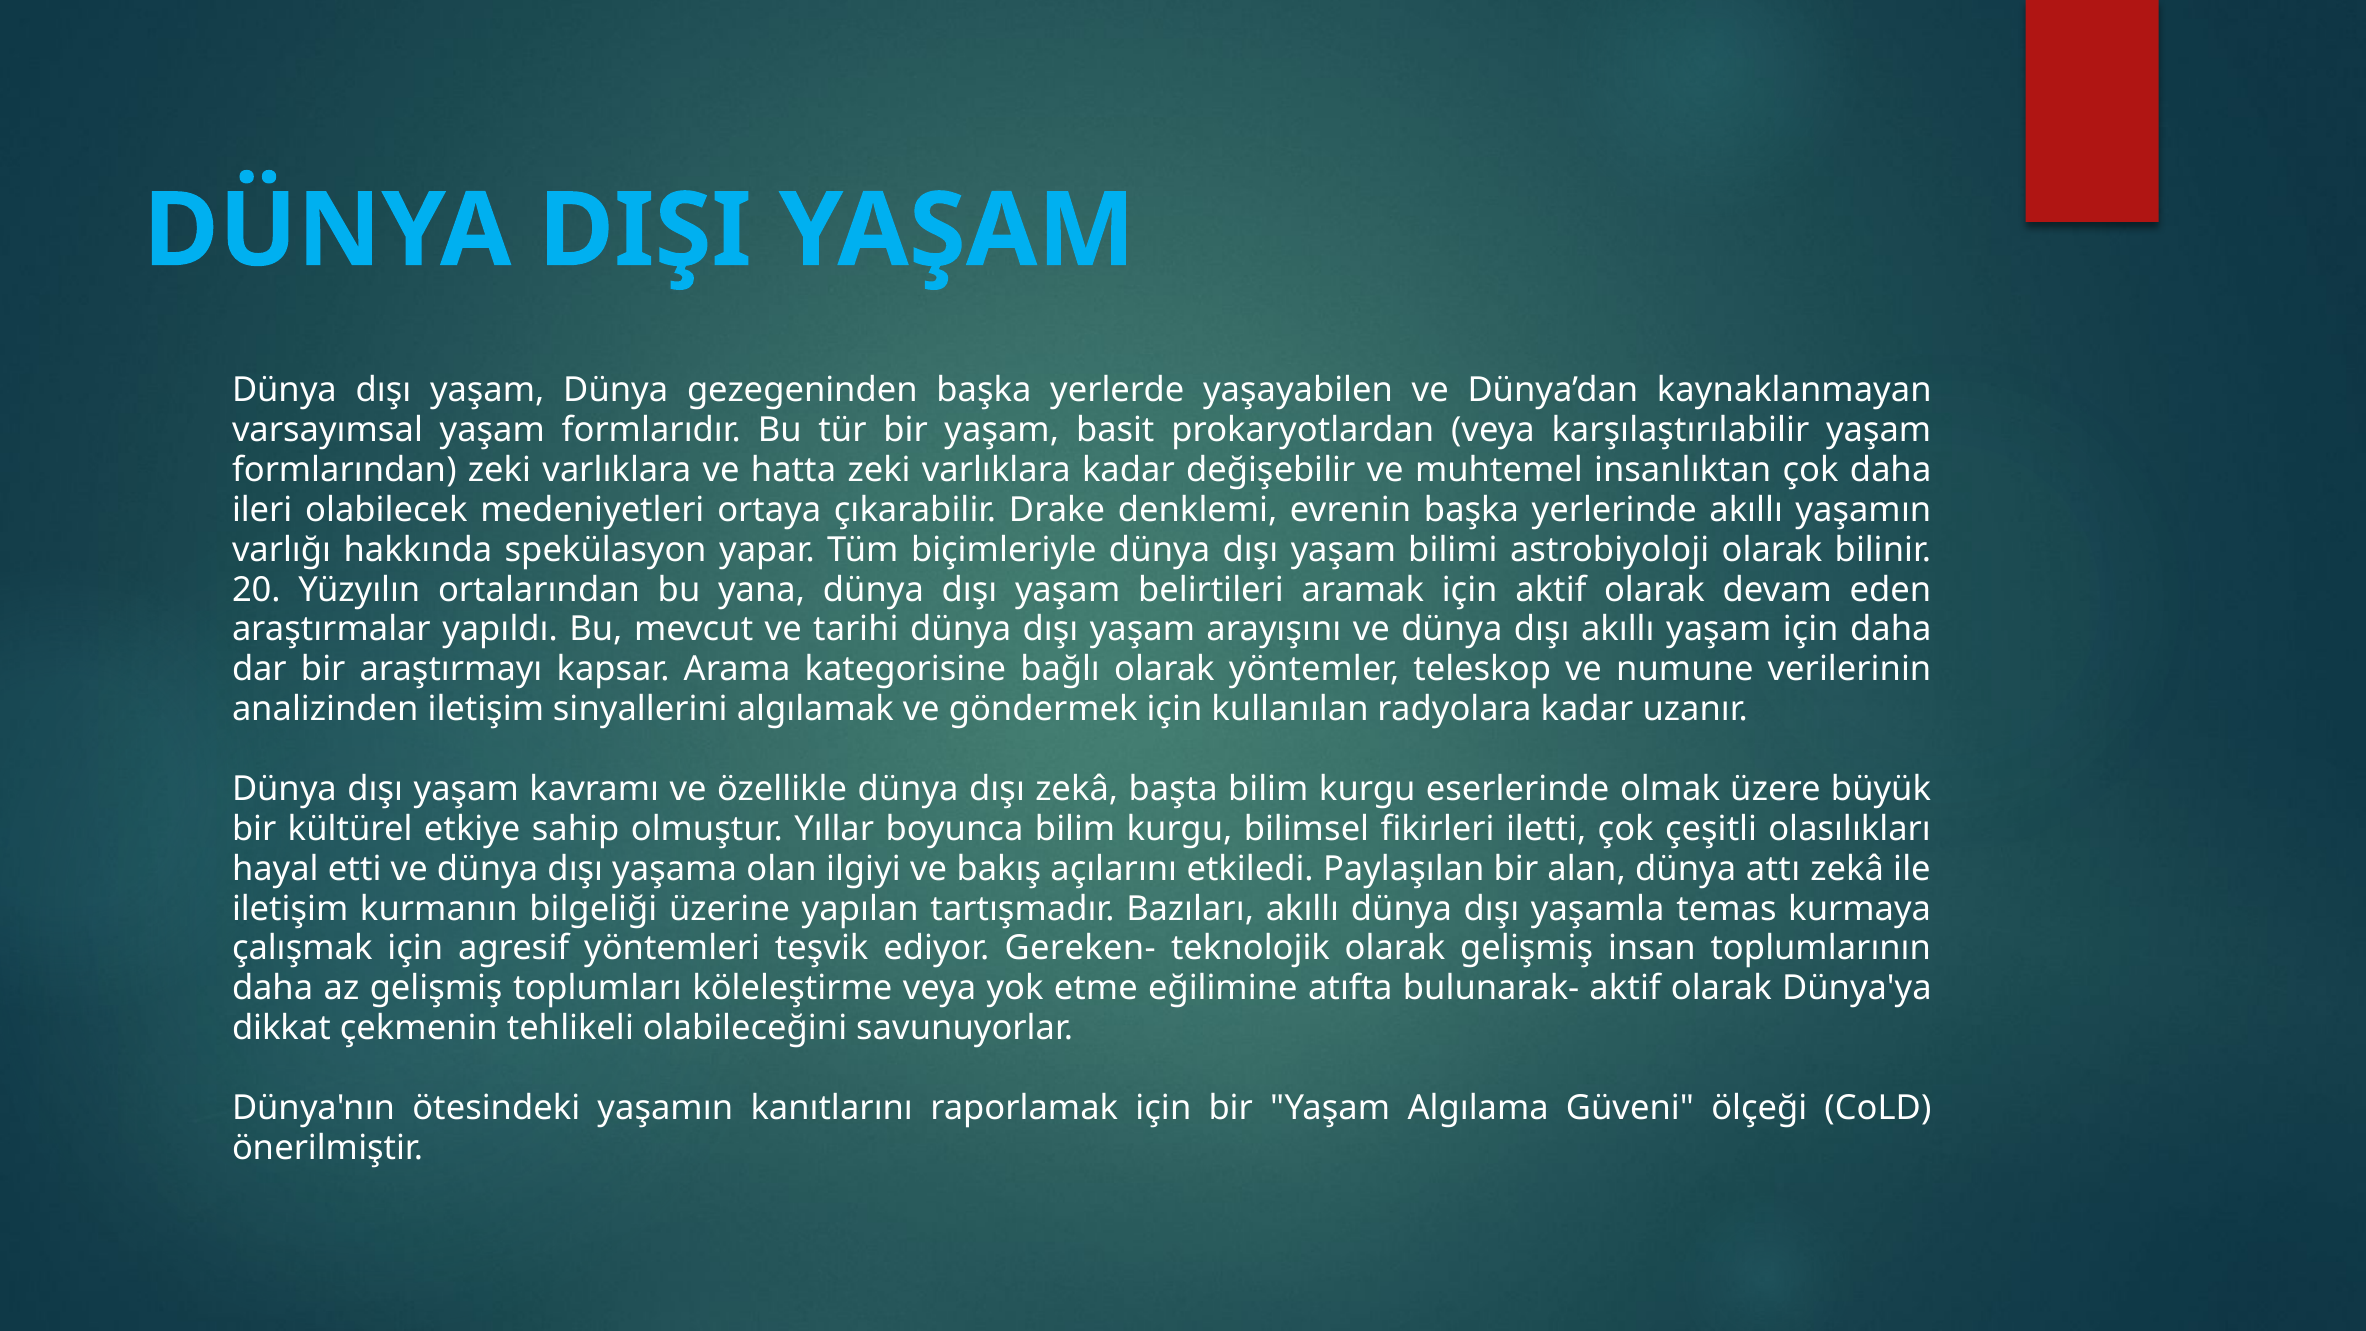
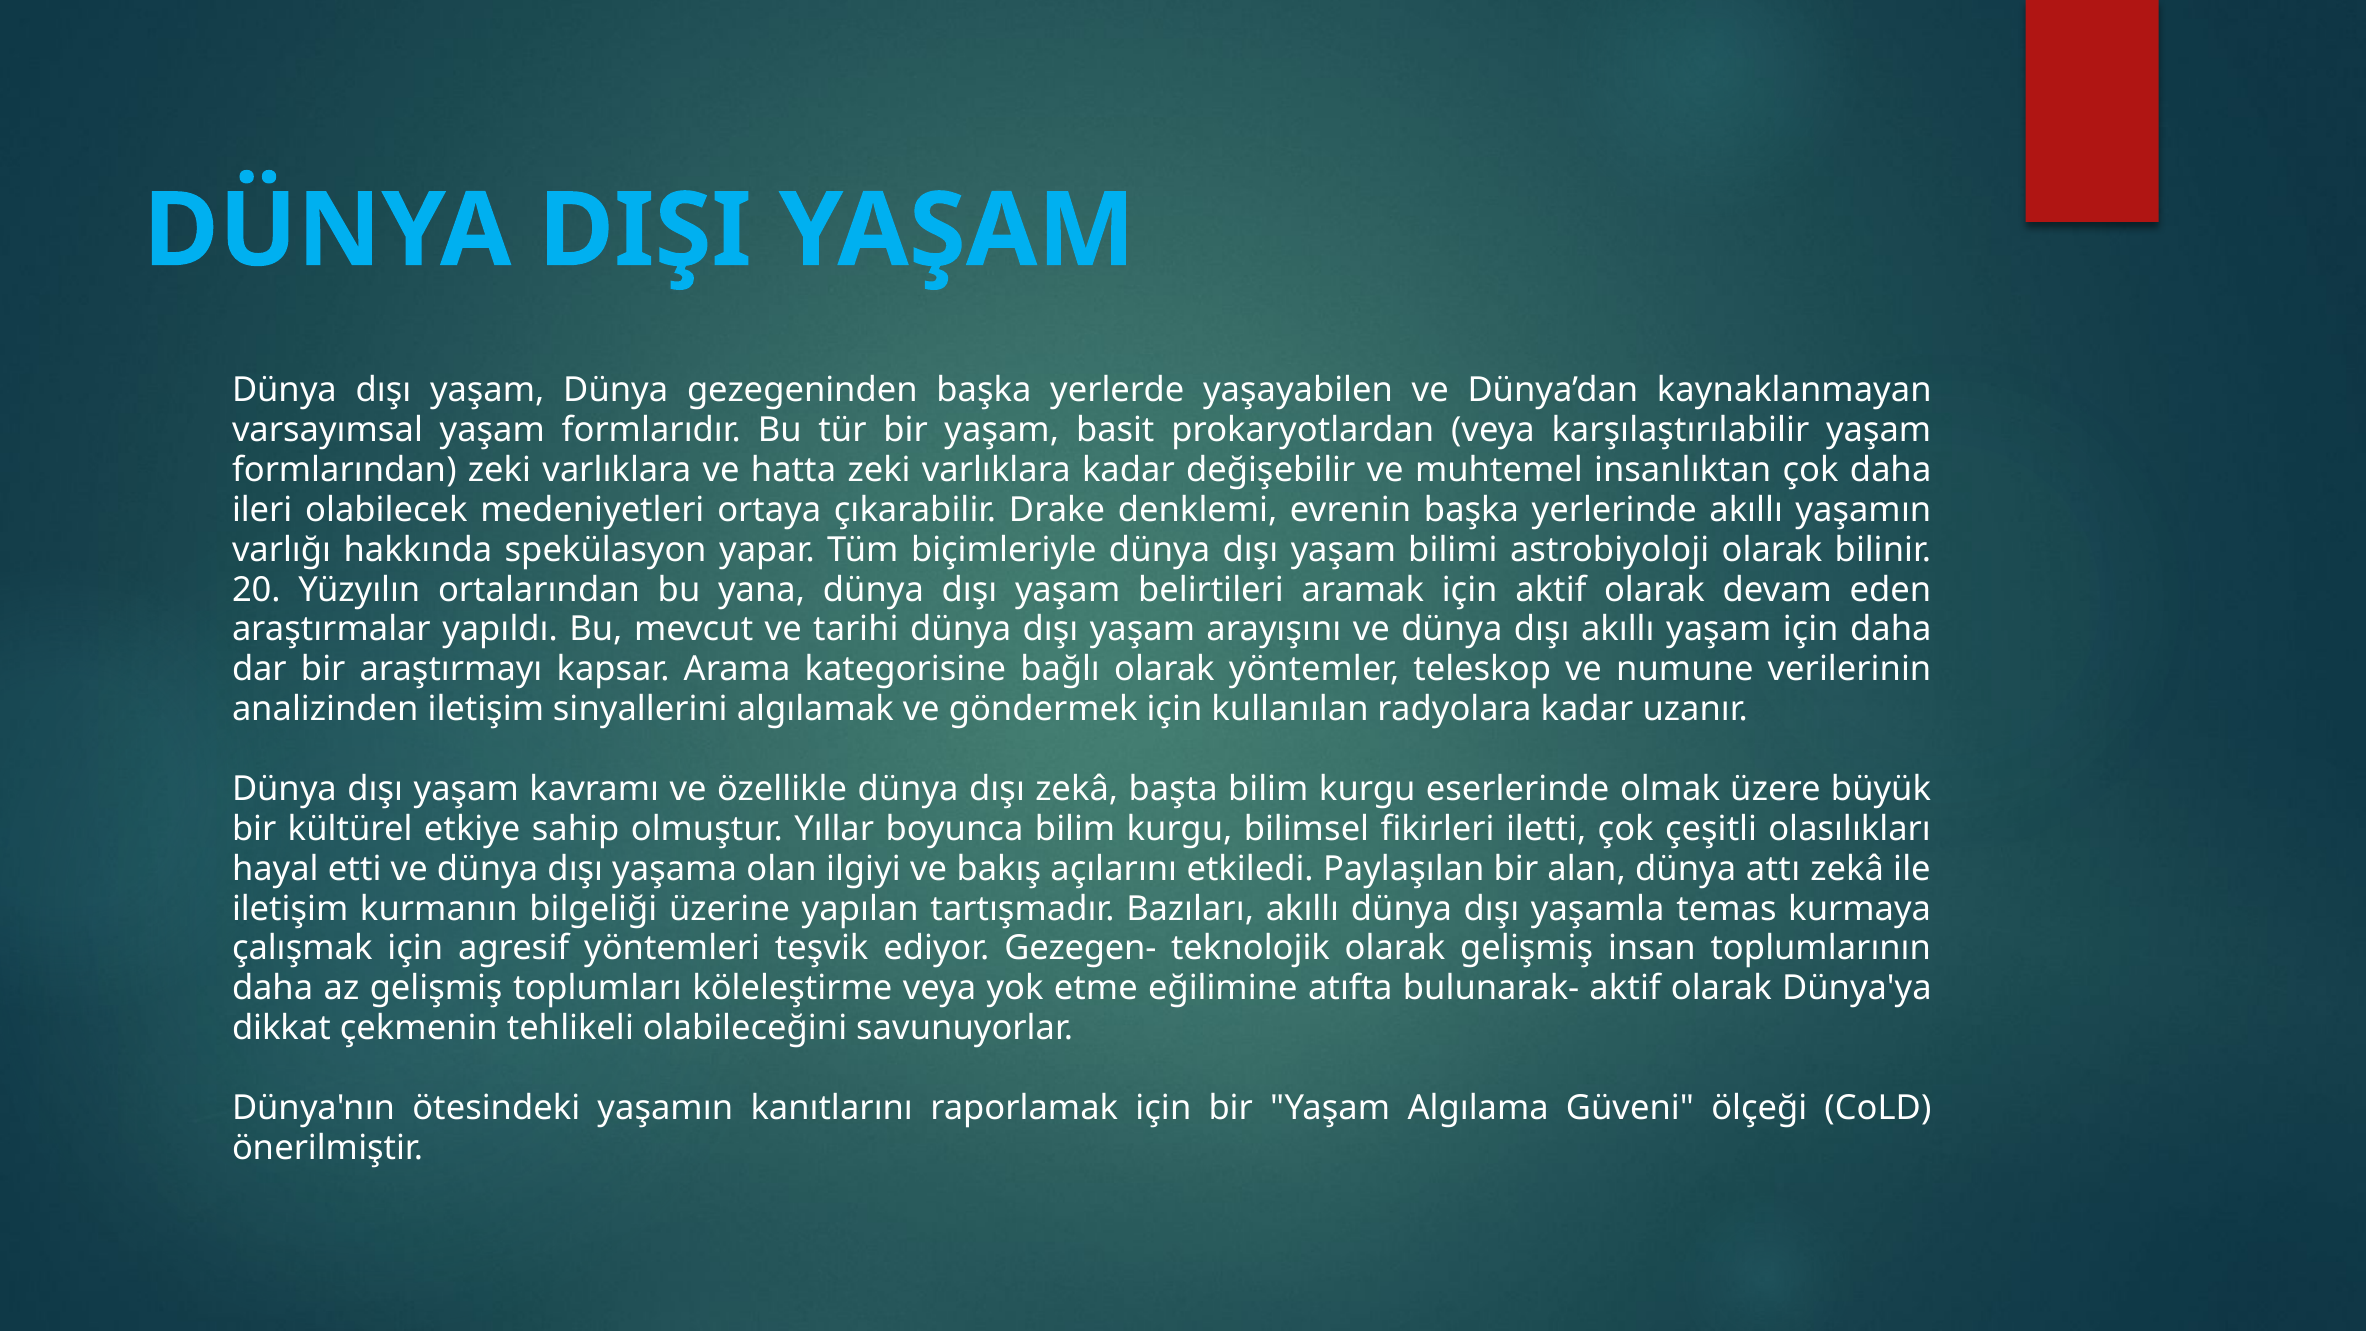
Gereken-: Gereken- -> Gezegen-
